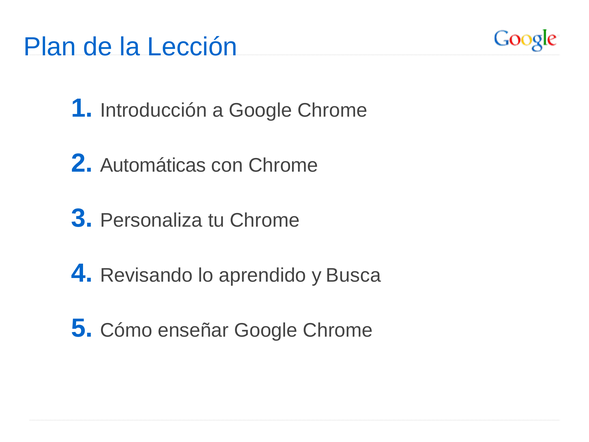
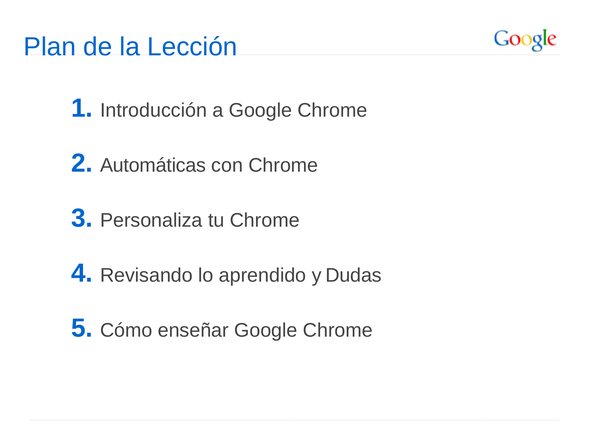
Busca: Busca -> Dudas
